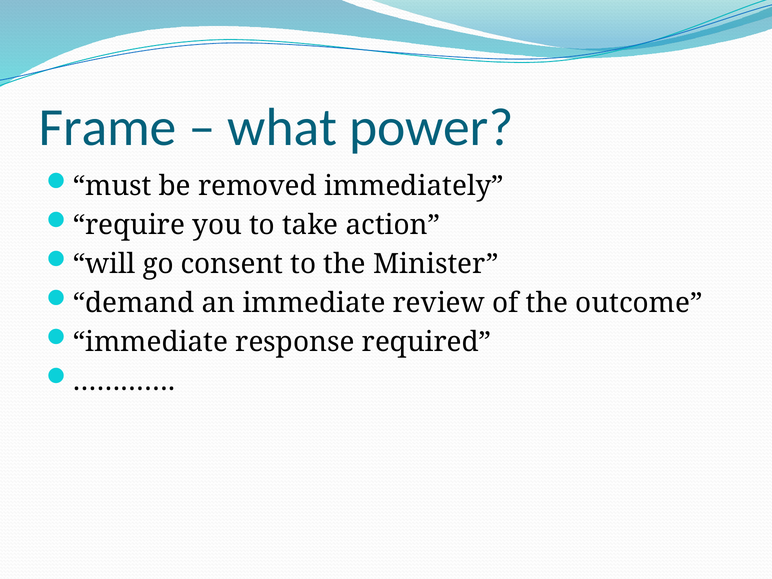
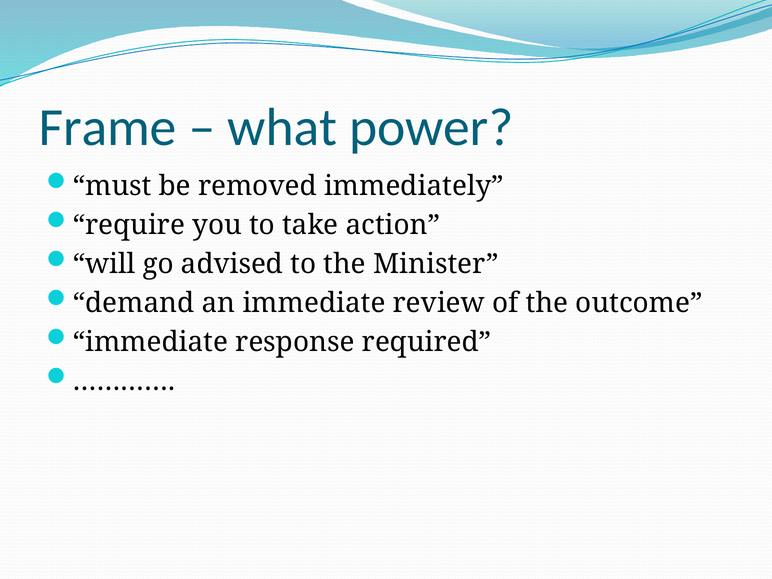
consent: consent -> advised
